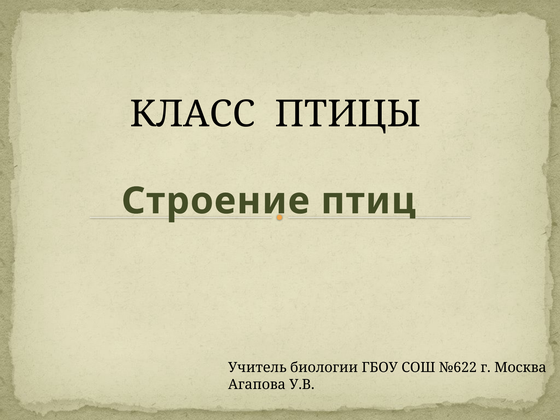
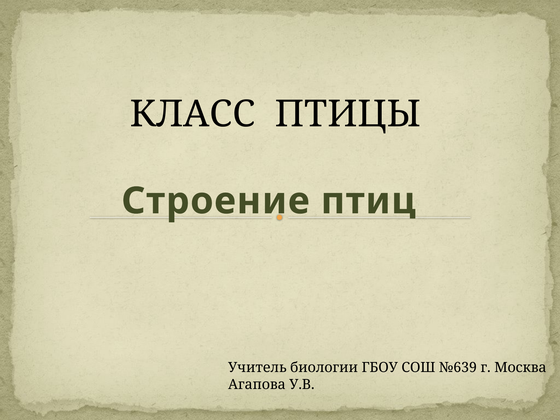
№622: №622 -> №639
